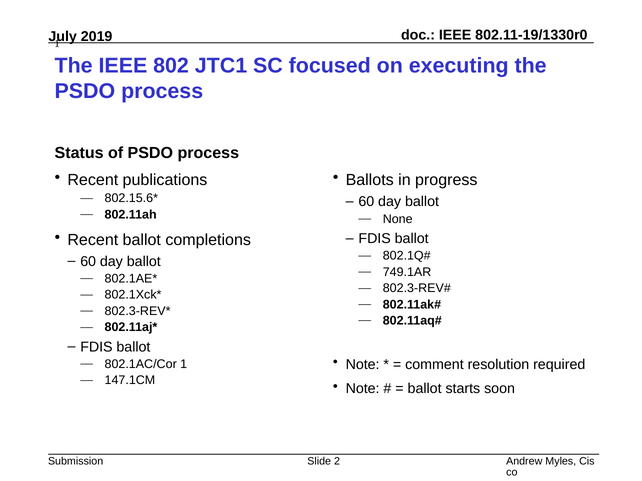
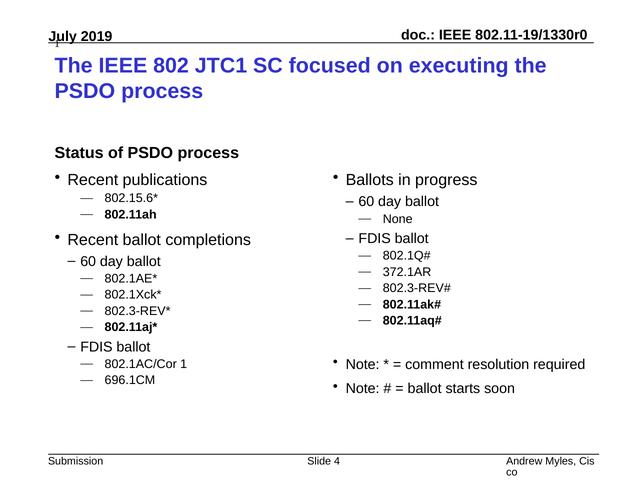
749.1AR: 749.1AR -> 372.1AR
147.1CM: 147.1CM -> 696.1CM
2: 2 -> 4
